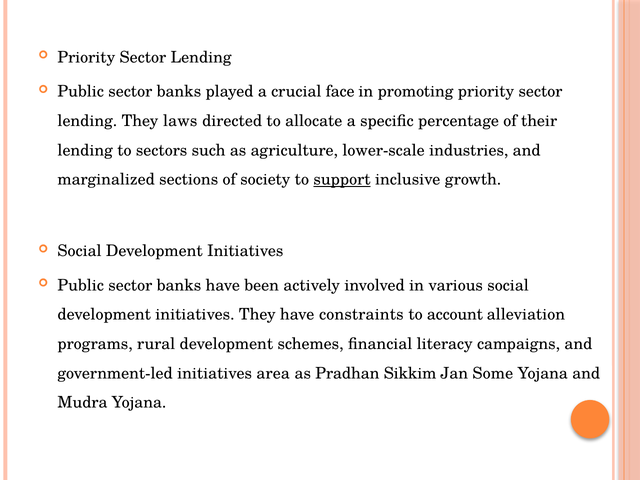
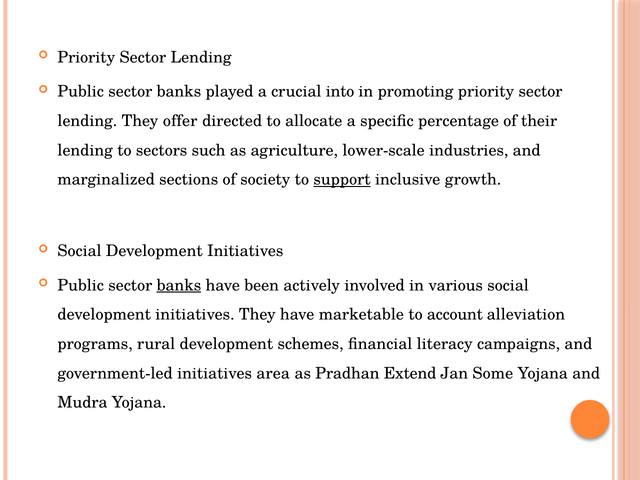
face: face -> into
laws: laws -> offer
banks at (179, 285) underline: none -> present
constraints: constraints -> marketable
Sikkim: Sikkim -> Extend
